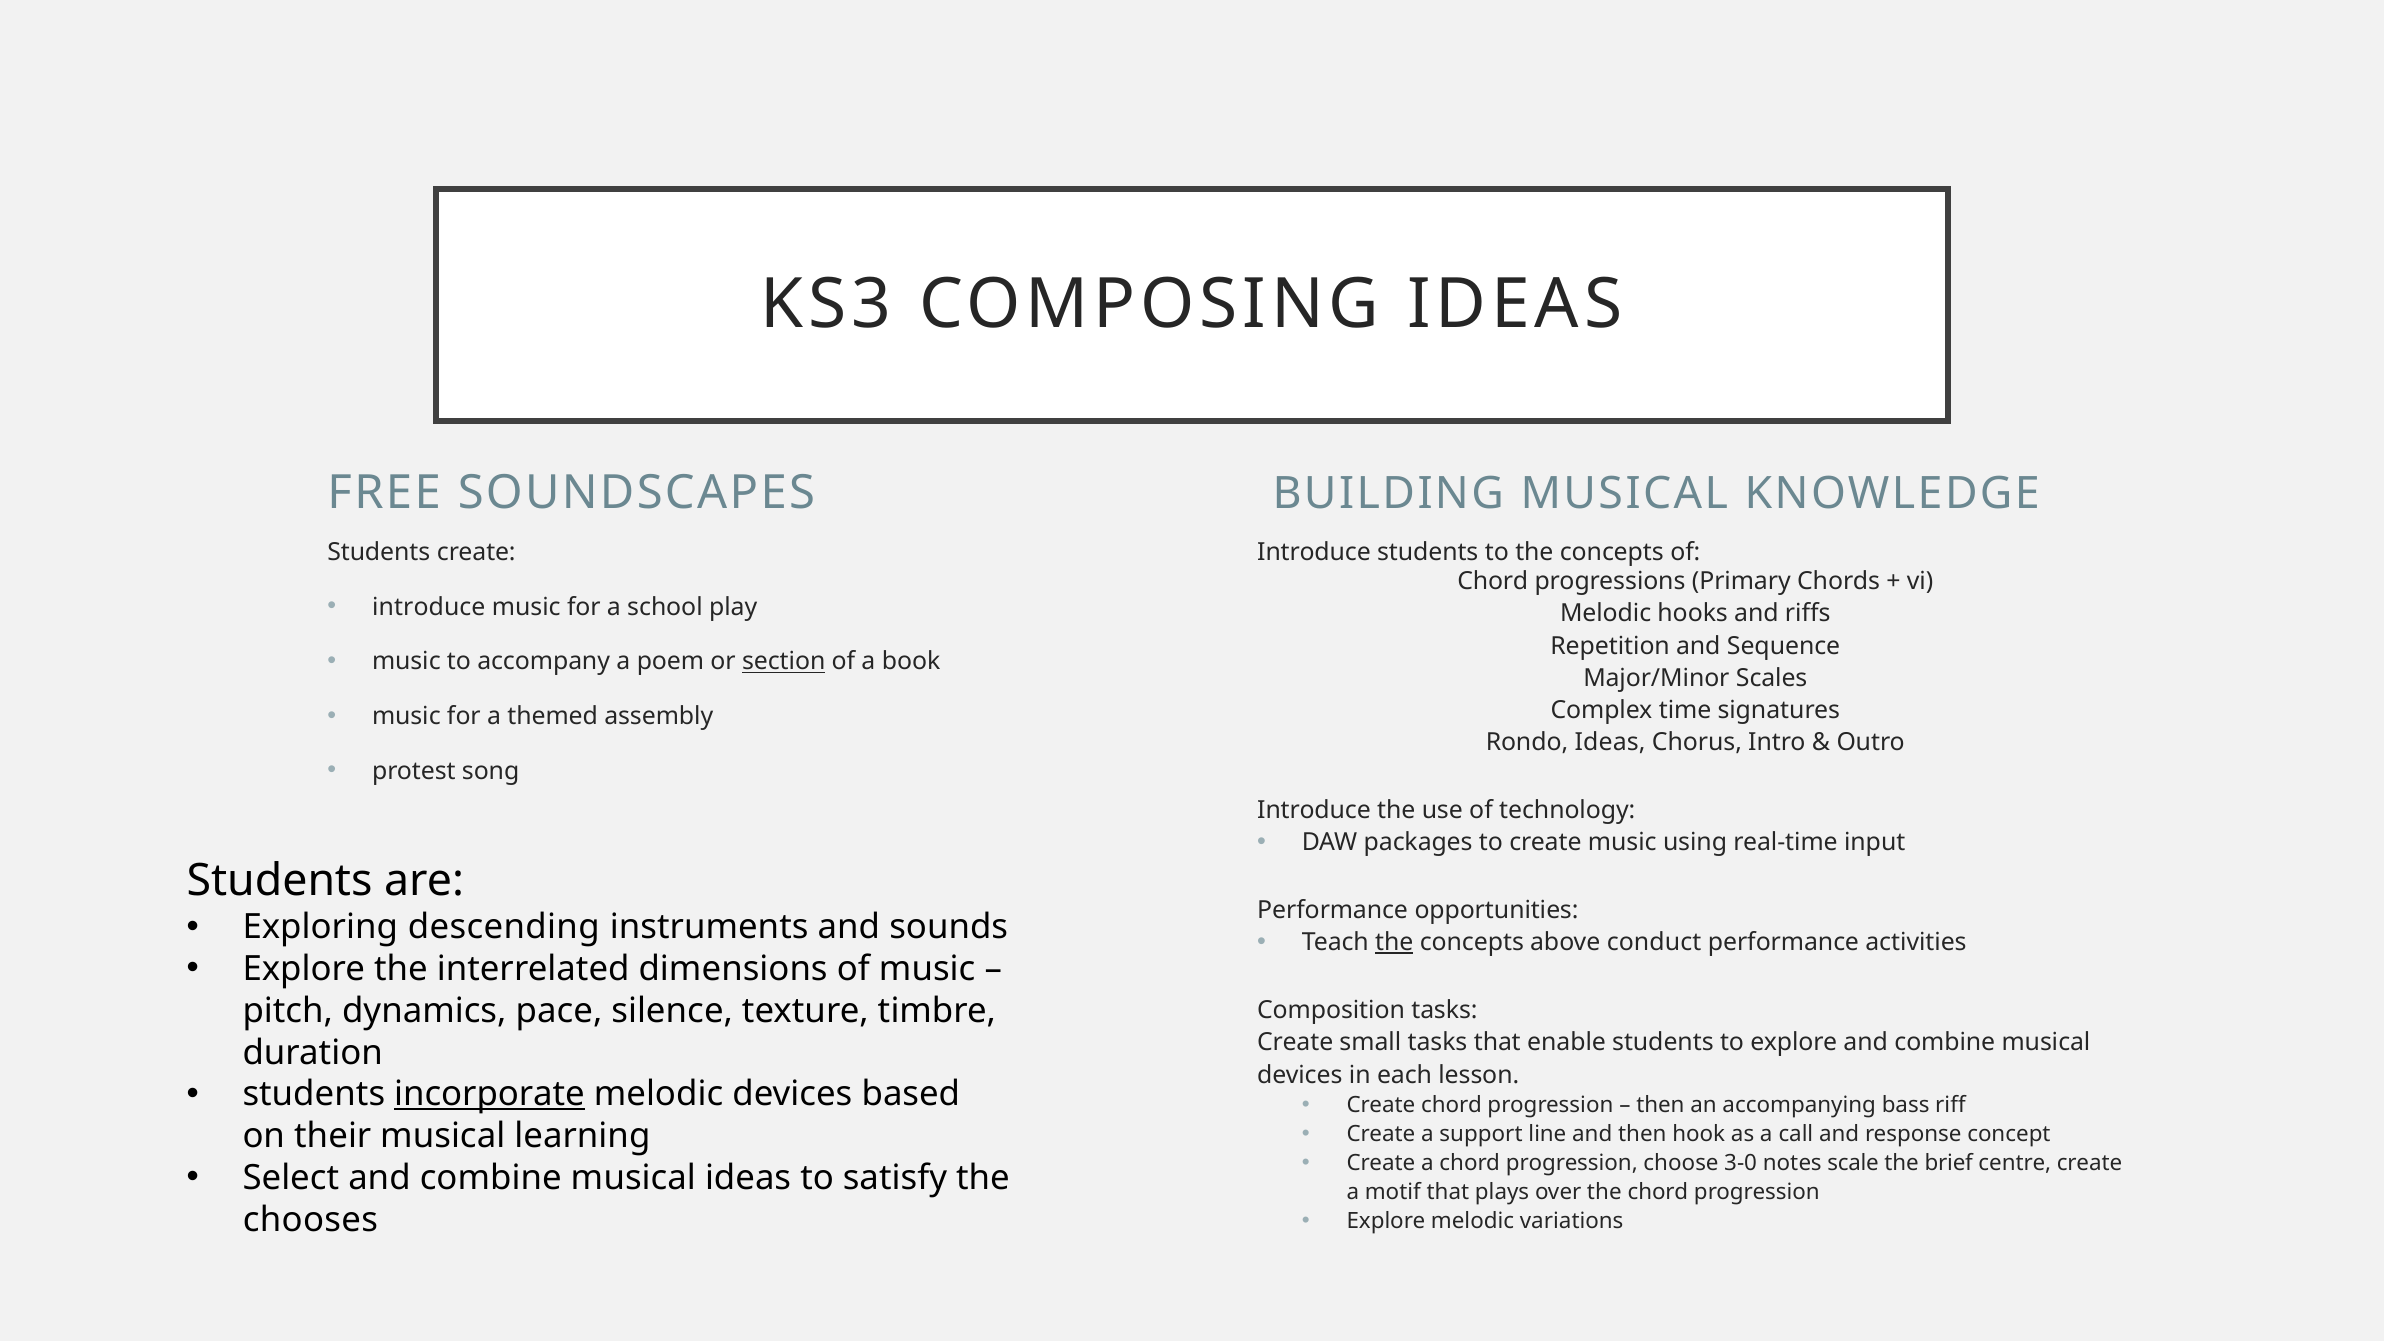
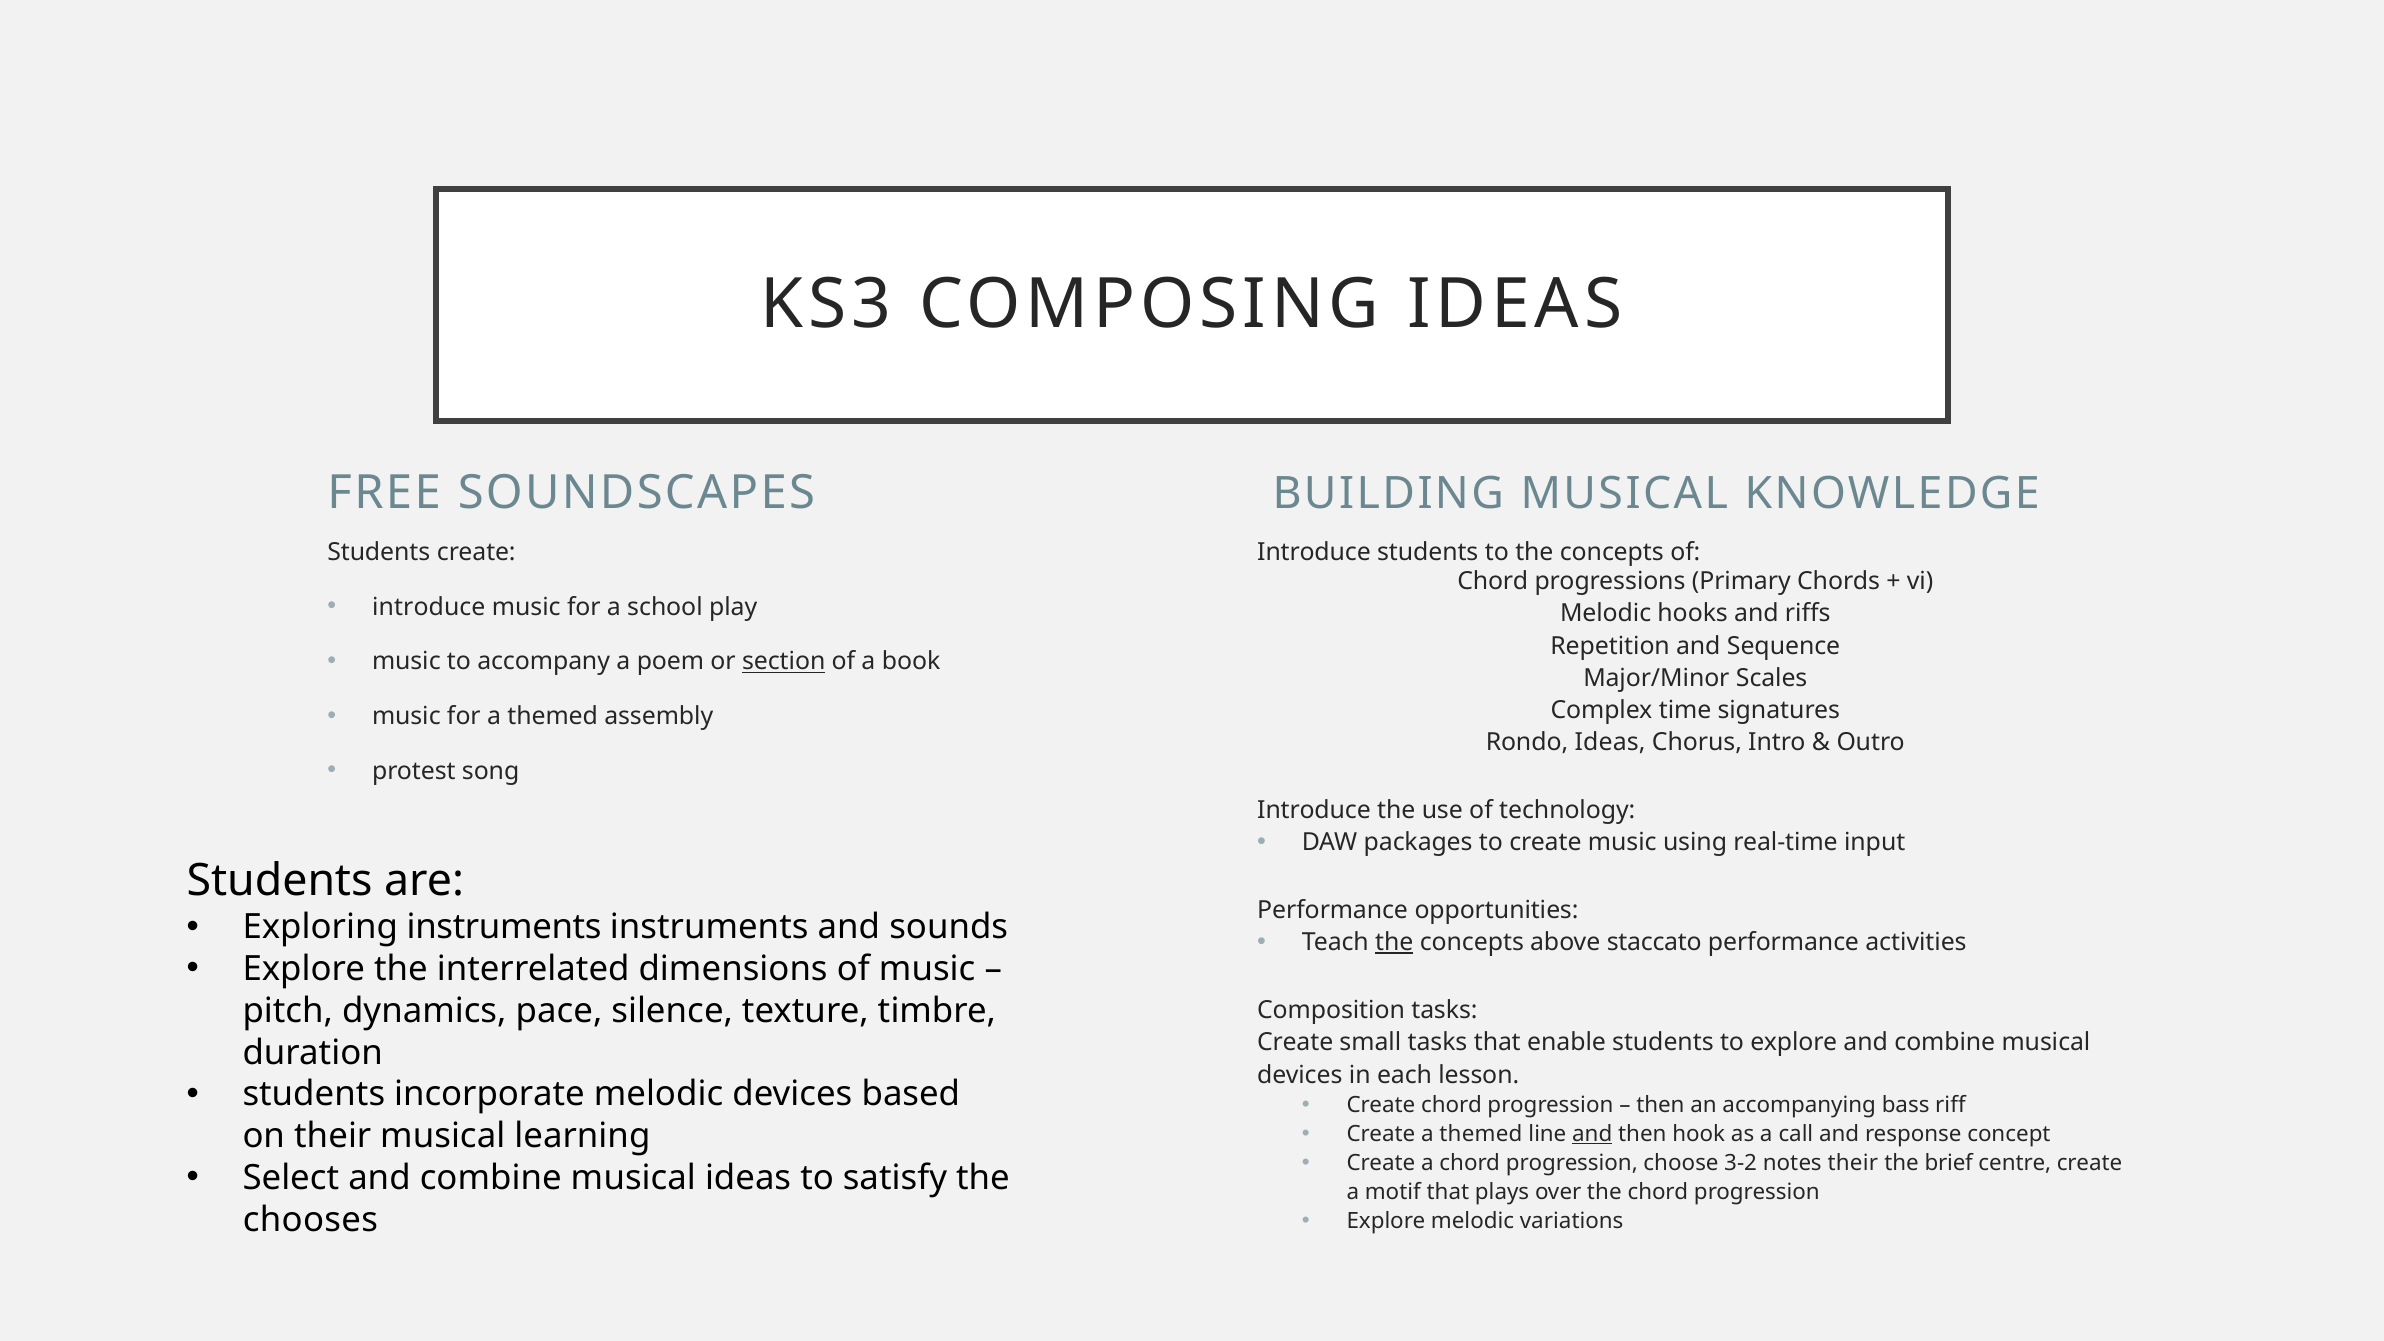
Exploring descending: descending -> instruments
conduct: conduct -> staccato
incorporate underline: present -> none
Create a support: support -> themed
and at (1592, 1134) underline: none -> present
3-0: 3-0 -> 3-2
notes scale: scale -> their
